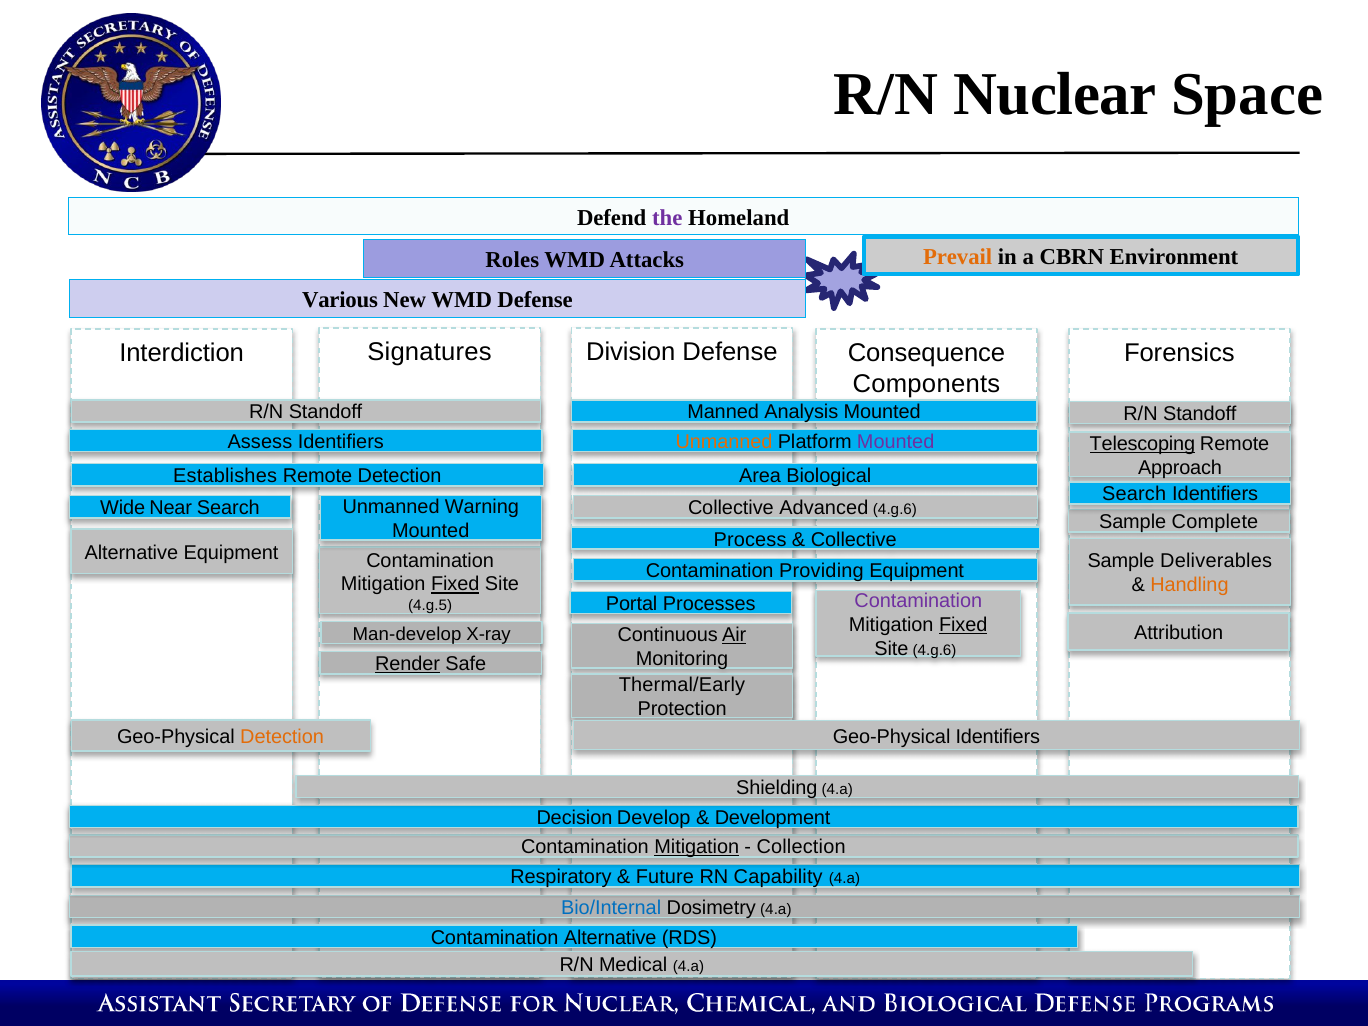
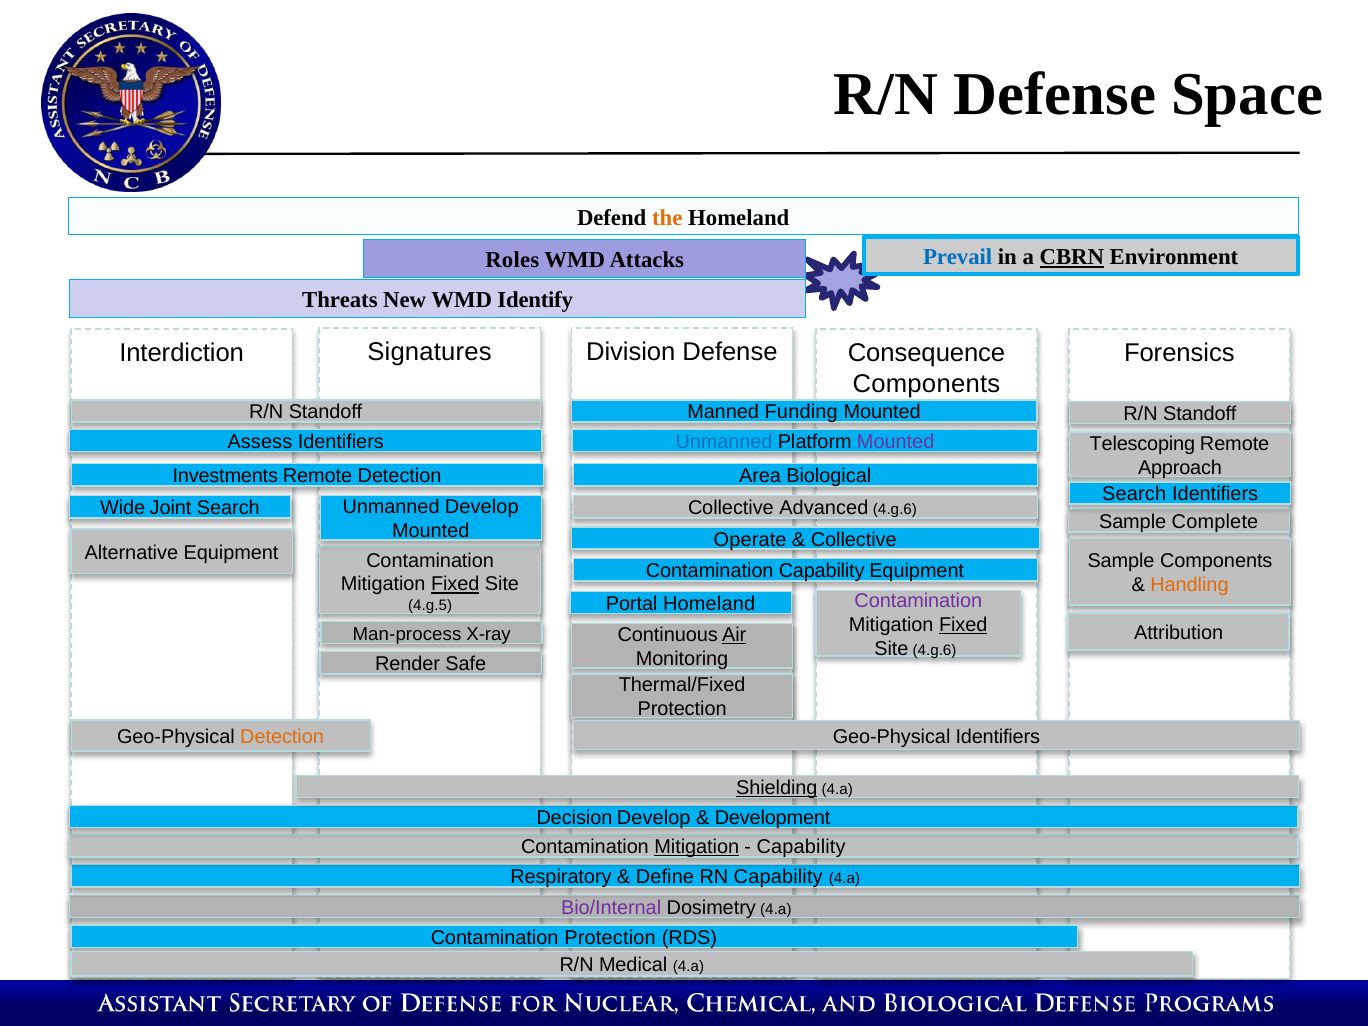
R/N Nuclear: Nuclear -> Defense
the colour: purple -> orange
Prevail colour: orange -> blue
CBRN underline: none -> present
Various: Various -> Threats
WMD Defense: Defense -> Identify
Analysis: Analysis -> Funding
Unmanned at (724, 442) colour: orange -> blue
Telescoping underline: present -> none
Establishes: Establishes -> Investments
Unmanned Warning: Warning -> Develop
Near: Near -> Joint
Process: Process -> Operate
Sample Deliverables: Deliverables -> Components
Contamination Providing: Providing -> Capability
Portal Processes: Processes -> Homeland
Man-develop: Man-develop -> Man-process
Render underline: present -> none
Thermal/Early: Thermal/Early -> Thermal/Fixed
Shielding underline: none -> present
Collection at (801, 847): Collection -> Capability
Future: Future -> Define
Bio/Internal colour: blue -> purple
Contamination Alternative: Alternative -> Protection
